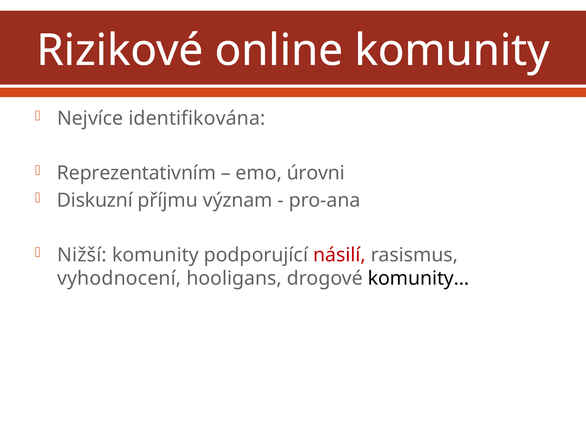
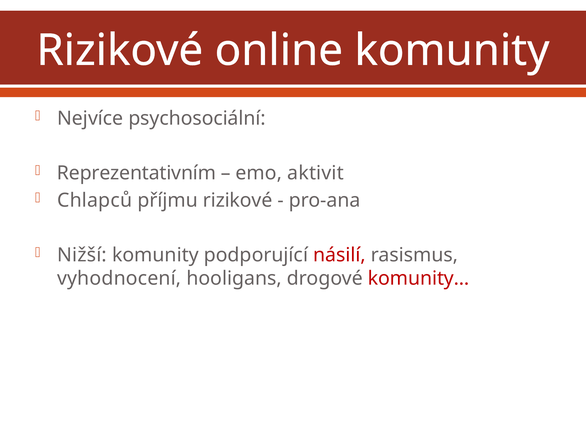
identifikována: identifikována -> psychosociální
úrovni: úrovni -> aktivit
Diskuzní: Diskuzní -> Chlapců
příjmu význam: význam -> rizikové
komunity… colour: black -> red
